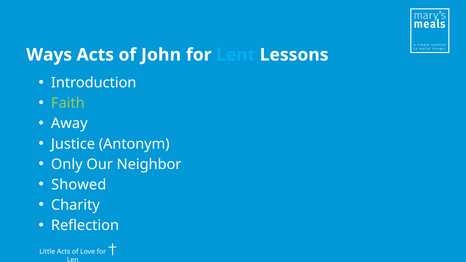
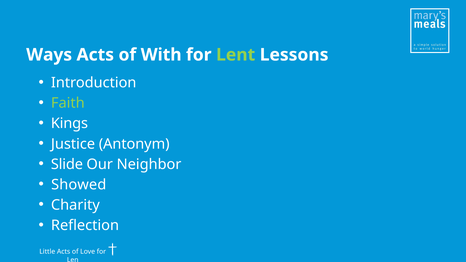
John: John -> With
Lent colour: light blue -> light green
Away: Away -> Kings
Only: Only -> Slide
